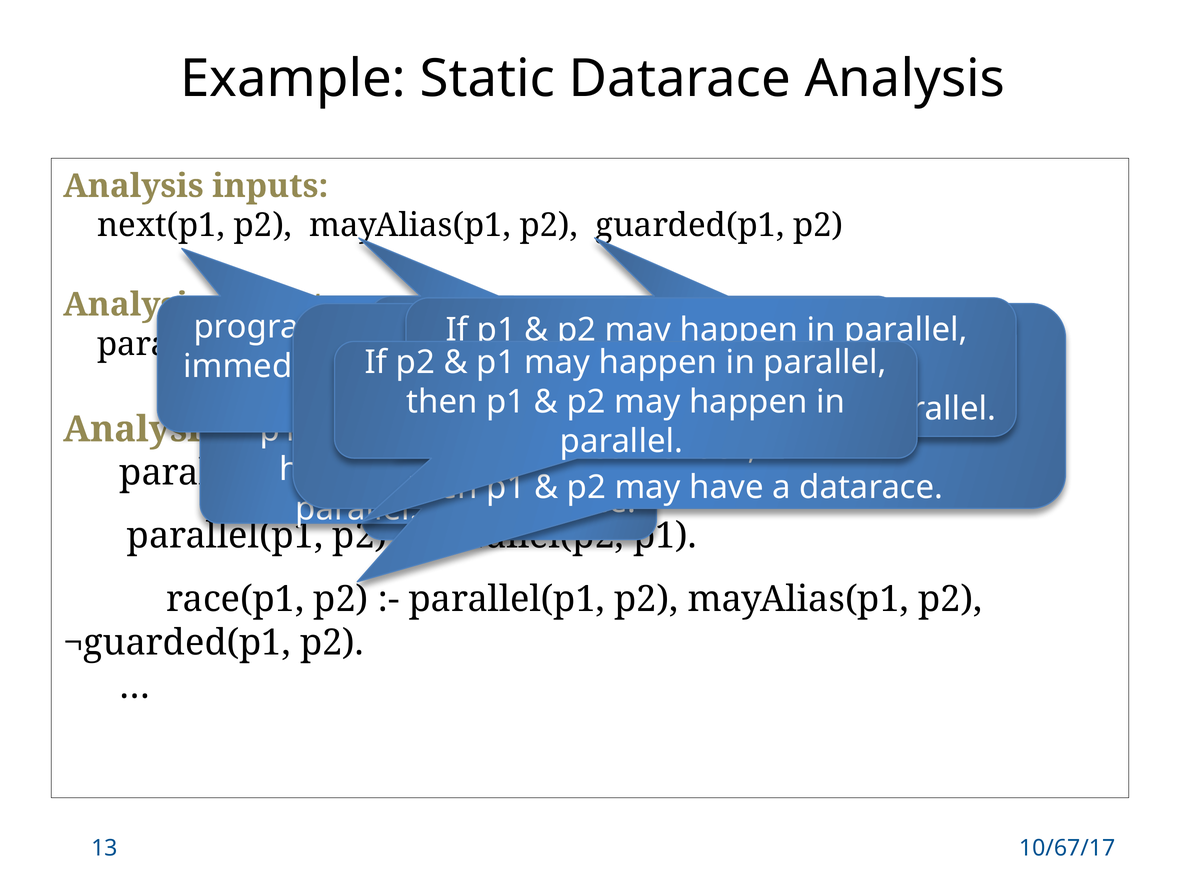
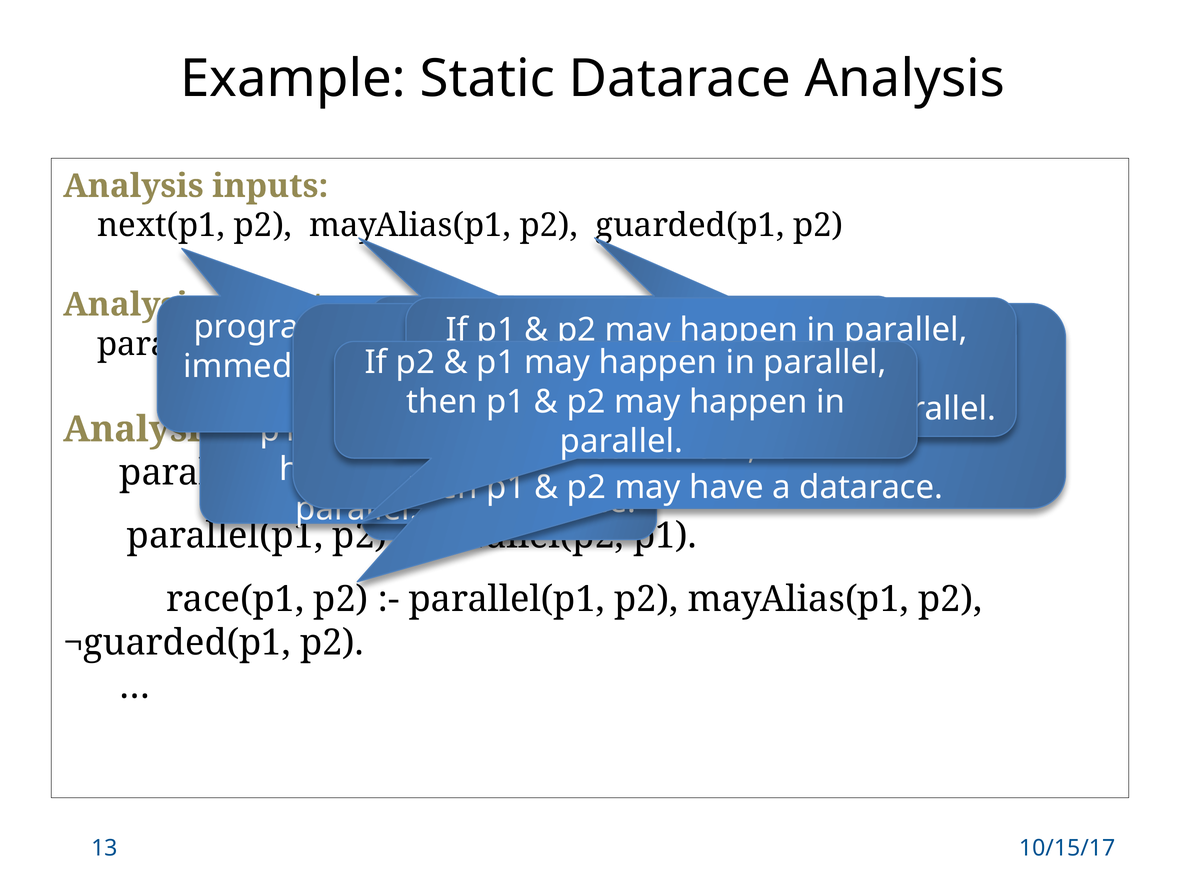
10/67/17: 10/67/17 -> 10/15/17
